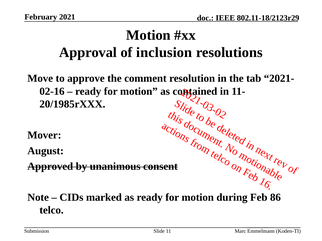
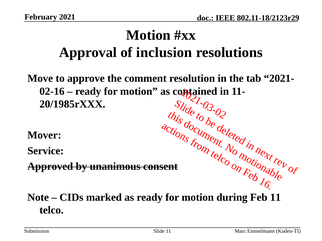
August: August -> Service
Feb 86: 86 -> 11
